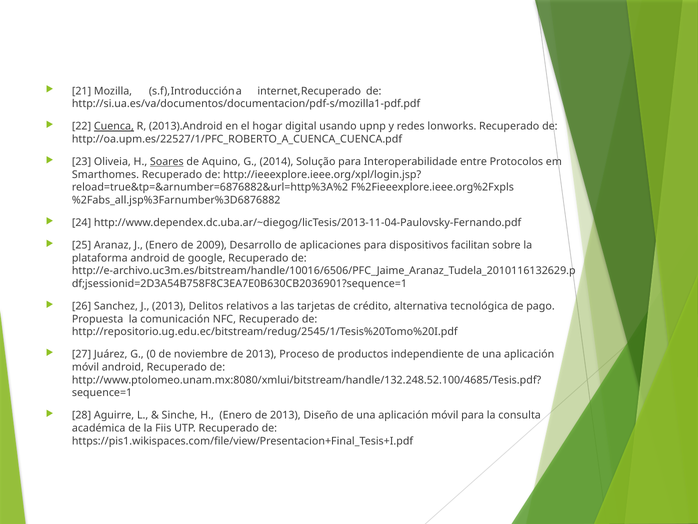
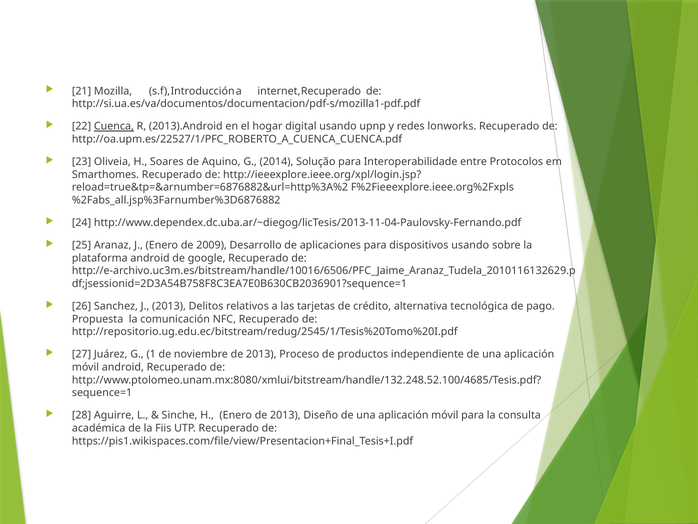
Soares underline: present -> none
dispositivos facilitan: facilitan -> usando
0: 0 -> 1
